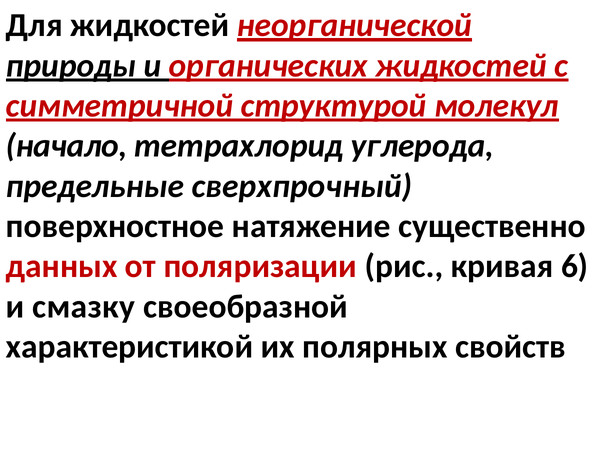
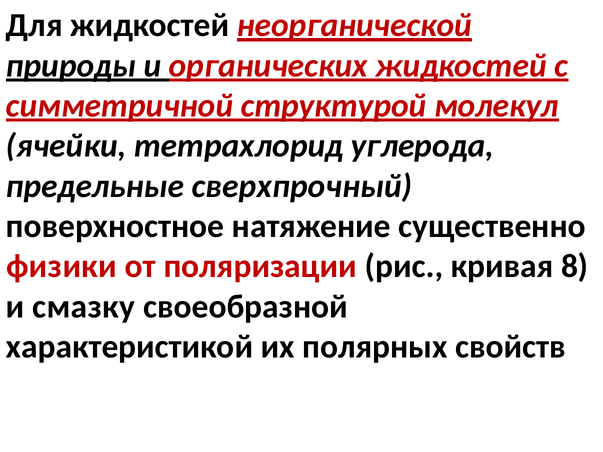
начало: начало -> ячейки
данных: данных -> физики
6: 6 -> 8
